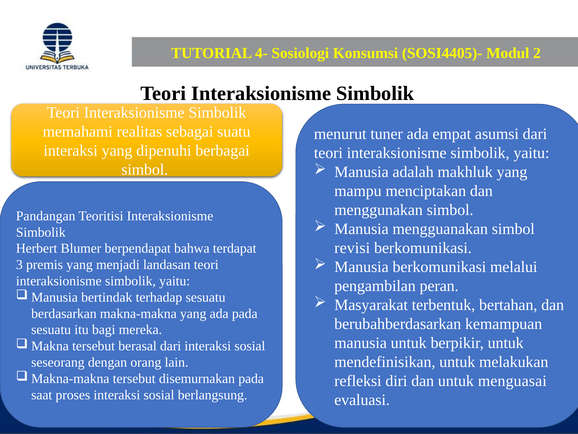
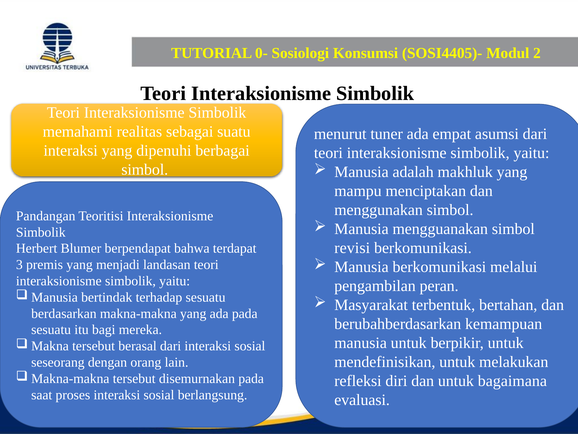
4-: 4- -> 0-
menguasai: menguasai -> bagaimana
